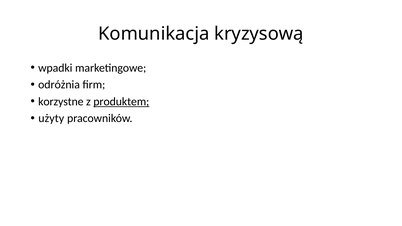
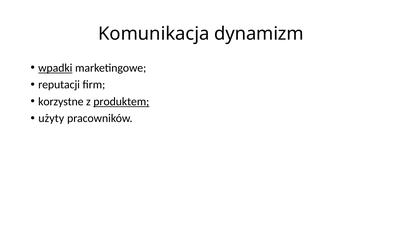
kryzysową: kryzysową -> dynamizm
wpadki underline: none -> present
odróżnia: odróżnia -> reputacji
